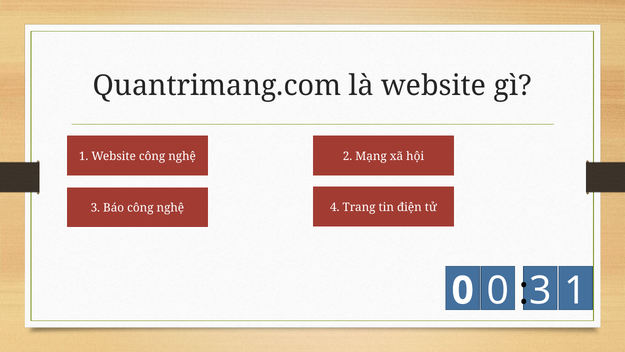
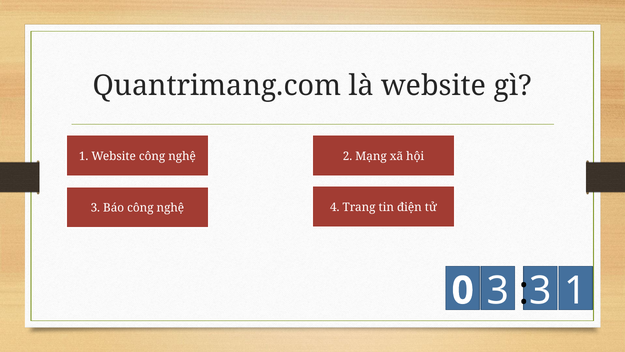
0 0: 0 -> 3
